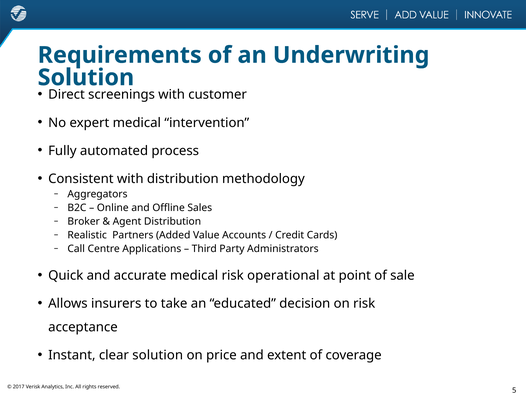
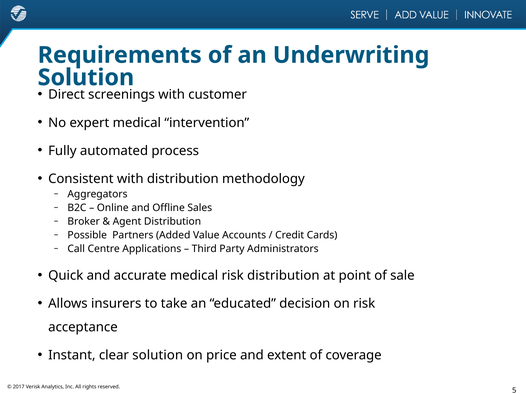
Realistic: Realistic -> Possible
risk operational: operational -> distribution
